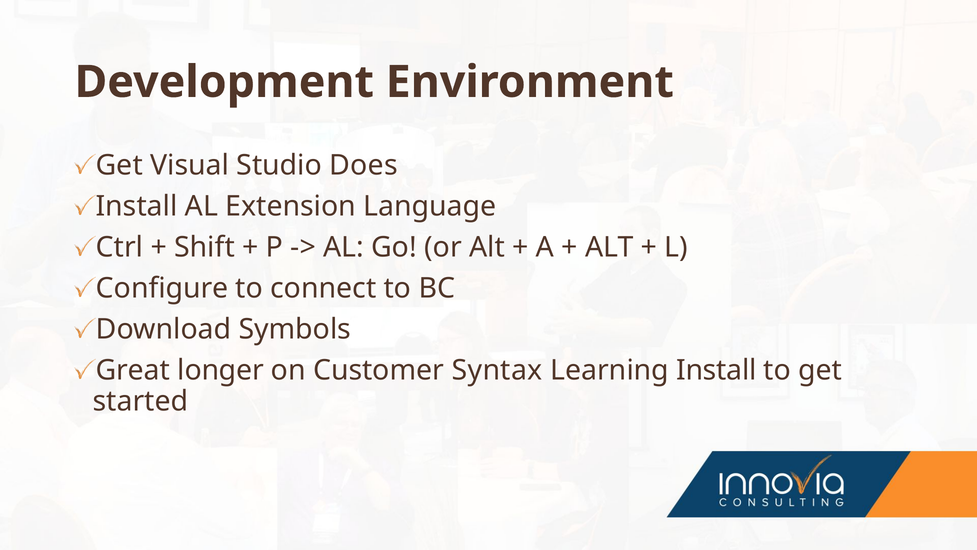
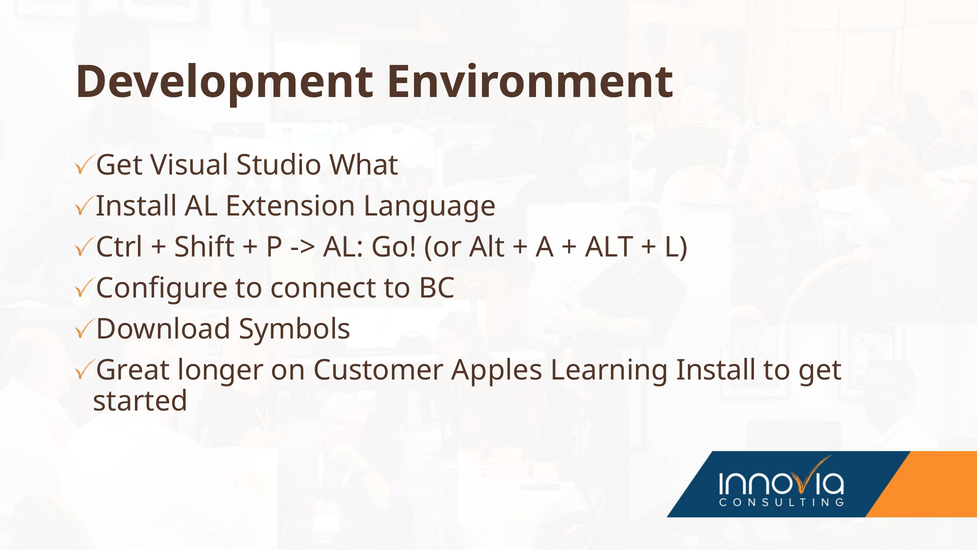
Does: Does -> What
Syntax: Syntax -> Apples
